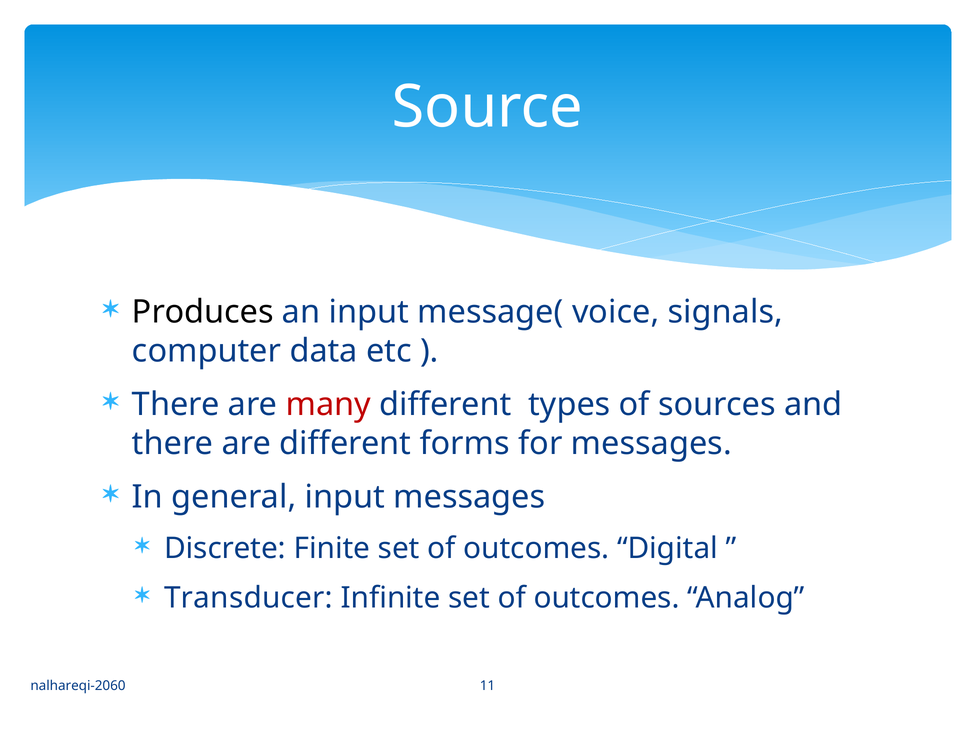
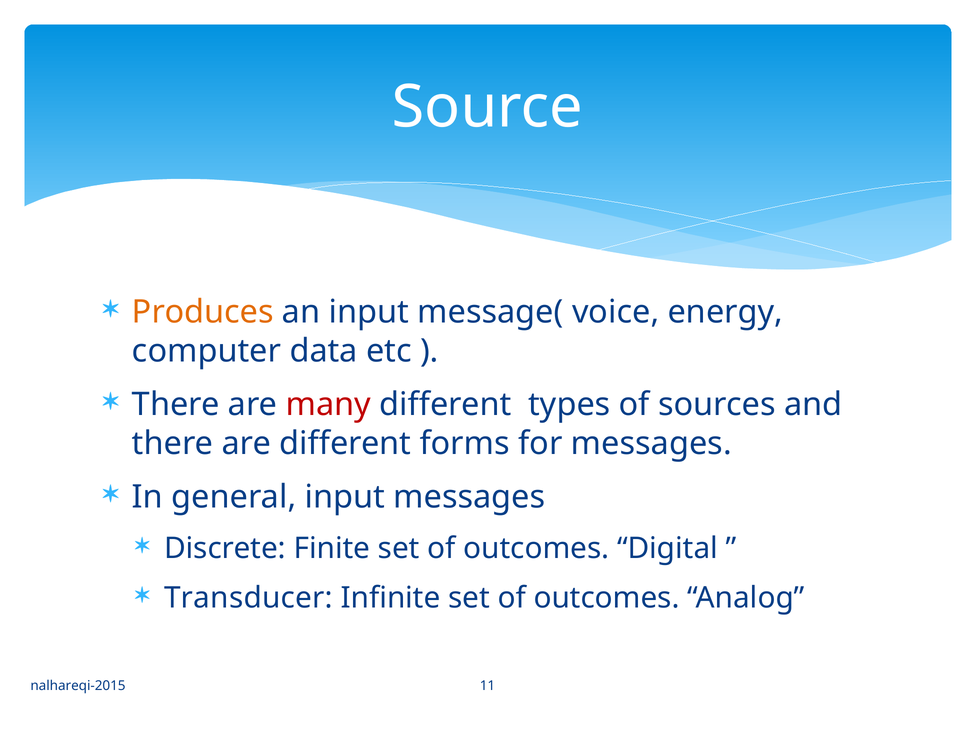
Produces colour: black -> orange
signals: signals -> energy
nalhareqi-2060: nalhareqi-2060 -> nalhareqi-2015
